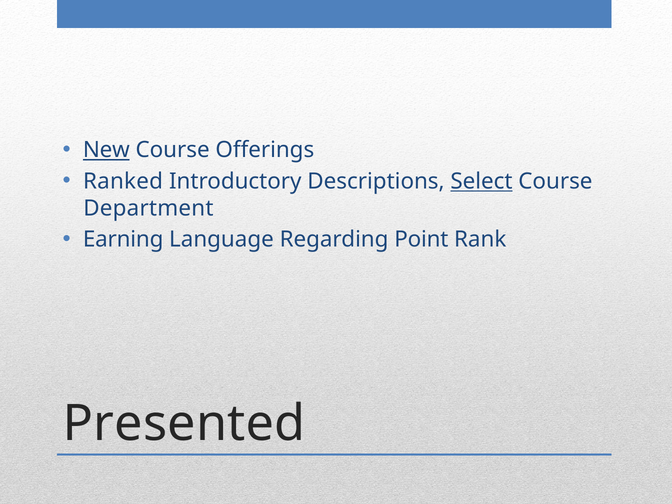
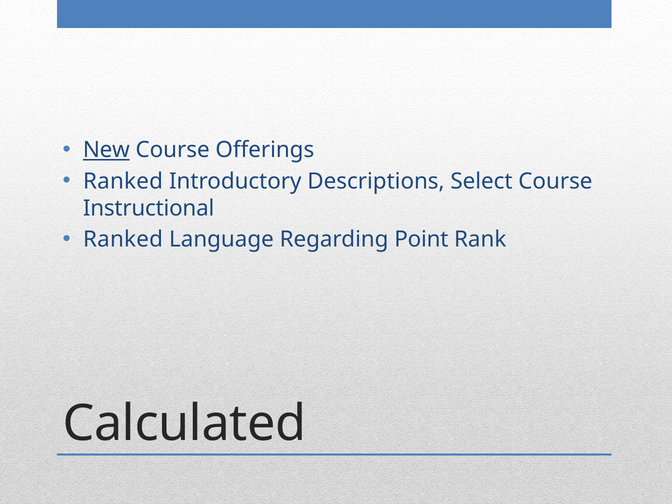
Select underline: present -> none
Department: Department -> Instructional
Earning at (123, 240): Earning -> Ranked
Presented: Presented -> Calculated
